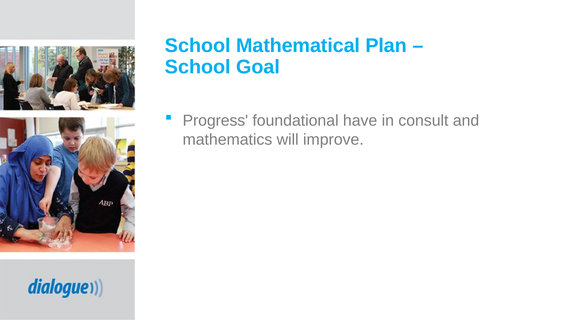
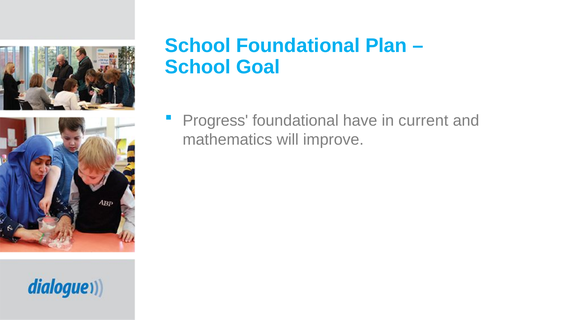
School Mathematical: Mathematical -> Foundational
consult: consult -> current
